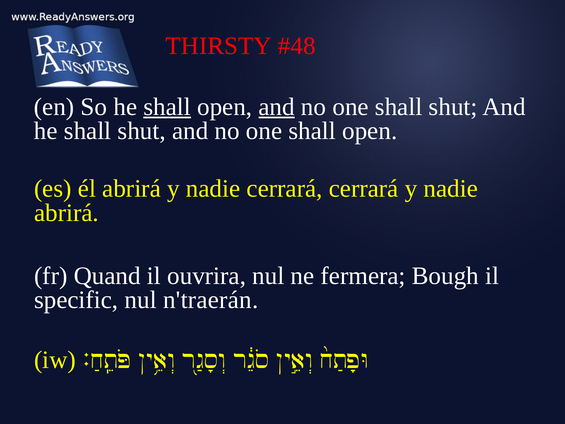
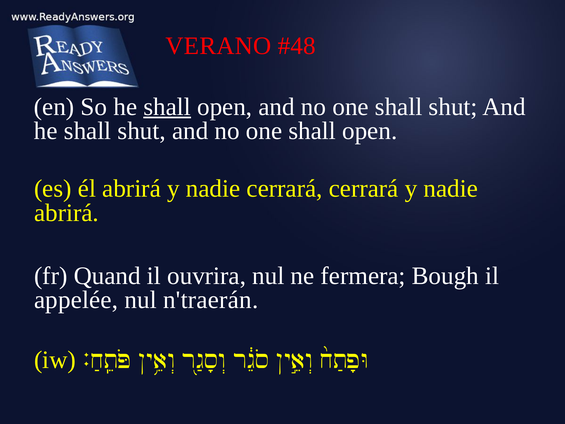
THIRSTY: THIRSTY -> VERANO
and at (277, 107) underline: present -> none
specific: specific -> appelée
